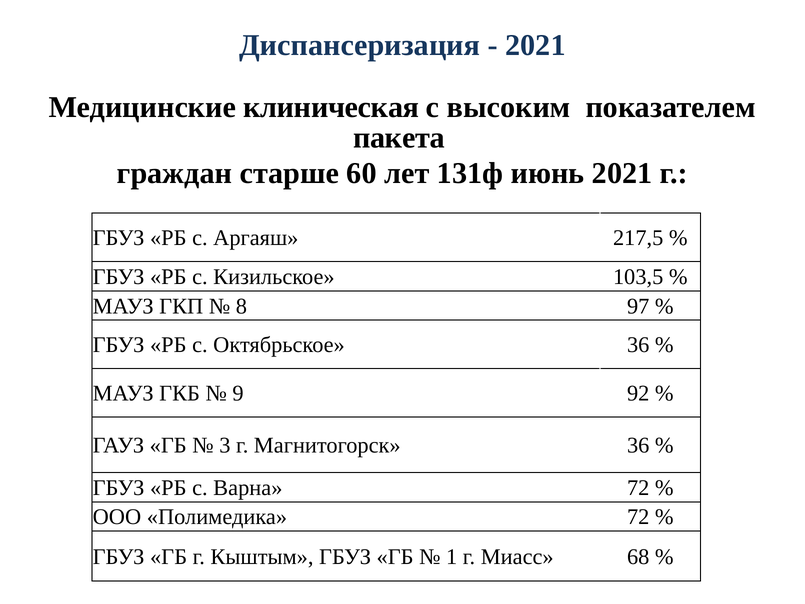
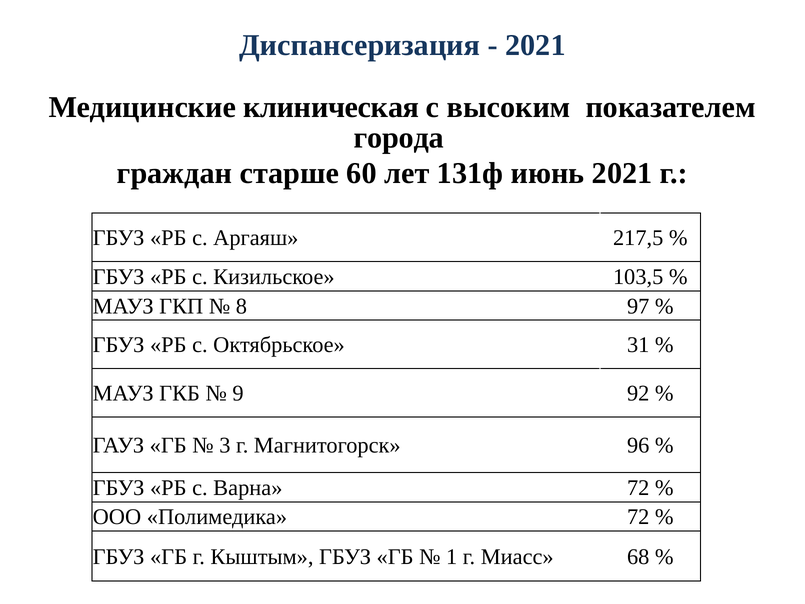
пакета: пакета -> города
Октябрьское 36: 36 -> 31
Магнитогорск 36: 36 -> 96
